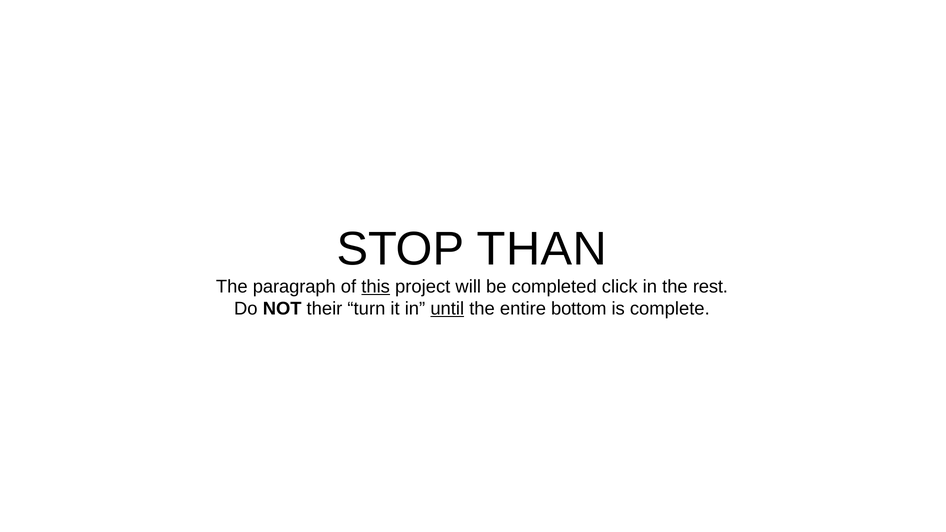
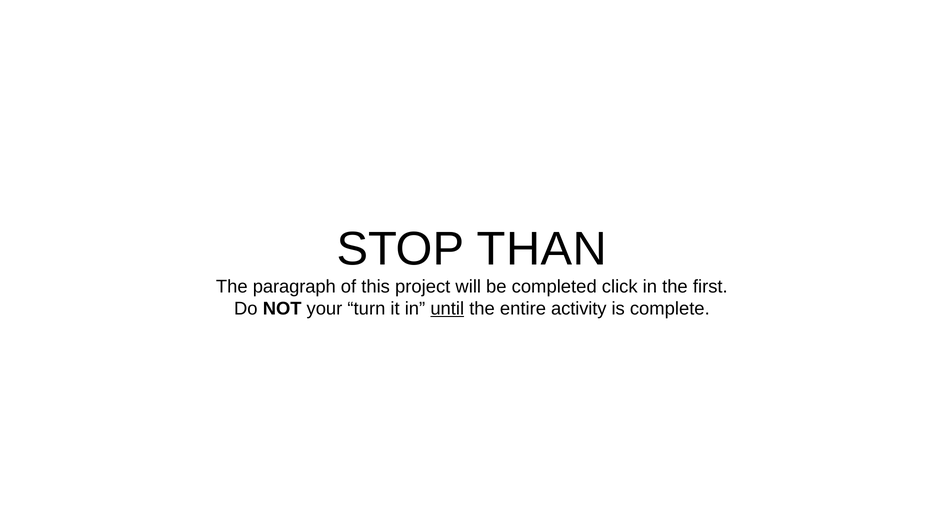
this underline: present -> none
rest: rest -> first
their: their -> your
bottom: bottom -> activity
